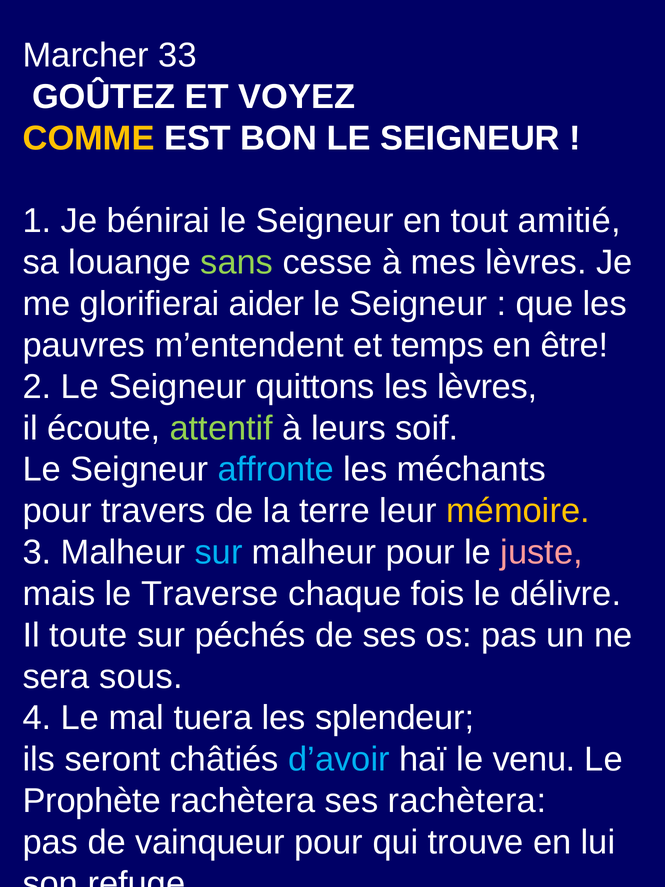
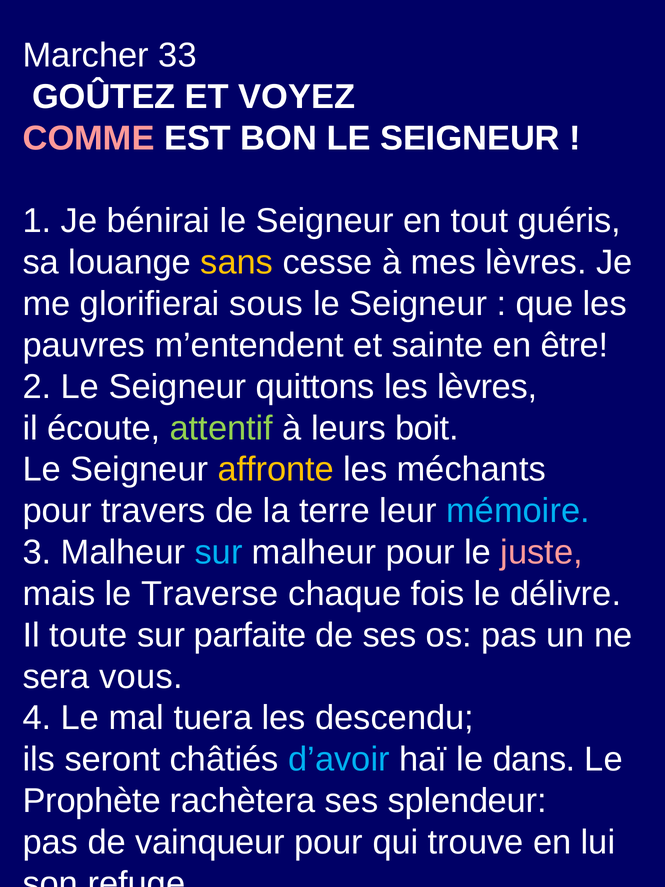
COMME colour: yellow -> pink
amitié: amitié -> guéris
sans colour: light green -> yellow
aider: aider -> sous
temps: temps -> sainte
soif: soif -> boit
affronte colour: light blue -> yellow
mémoire colour: yellow -> light blue
péchés: péchés -> parfaite
sous: sous -> vous
splendeur: splendeur -> descendu
venu: venu -> dans
ses rachètera: rachètera -> splendeur
